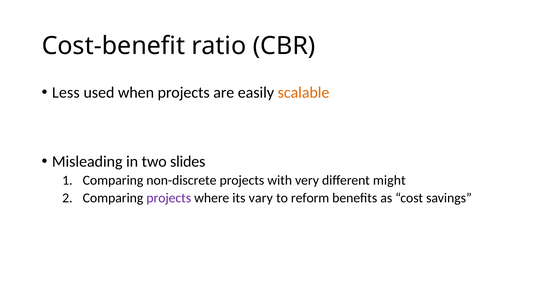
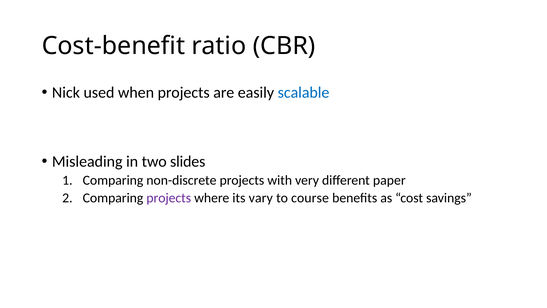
Less: Less -> Nick
scalable colour: orange -> blue
might: might -> paper
reform: reform -> course
